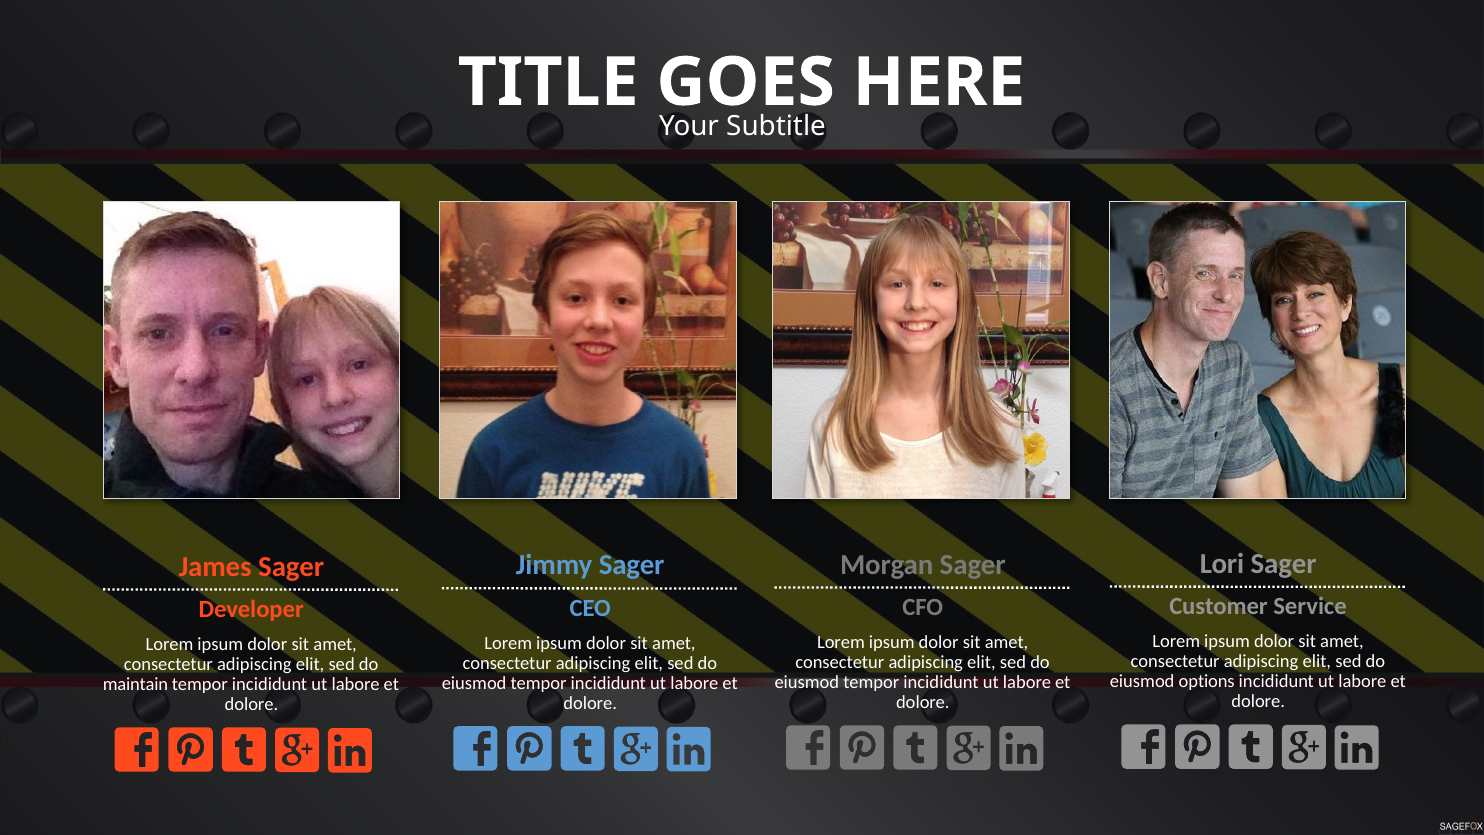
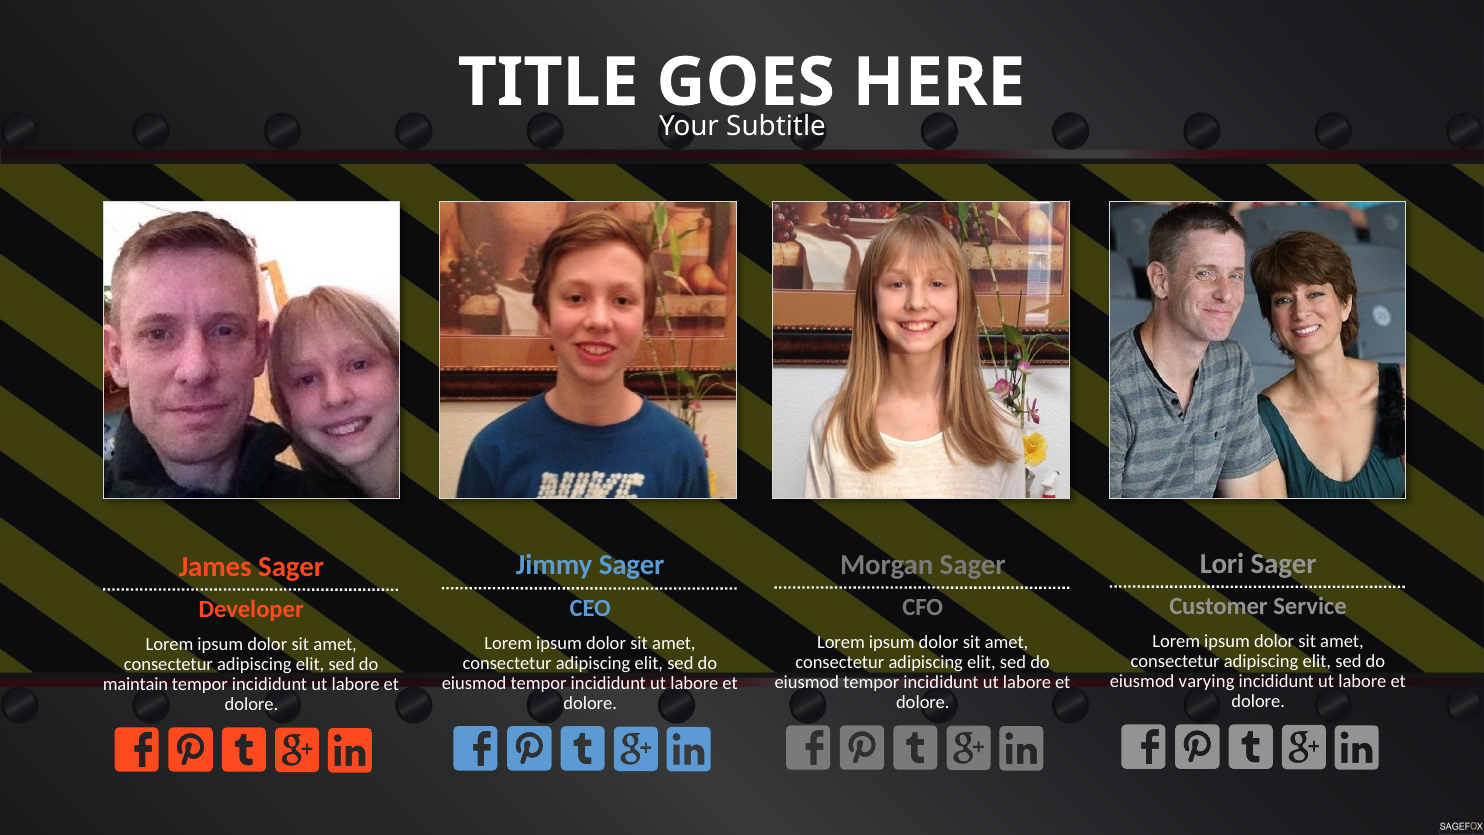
options: options -> varying
